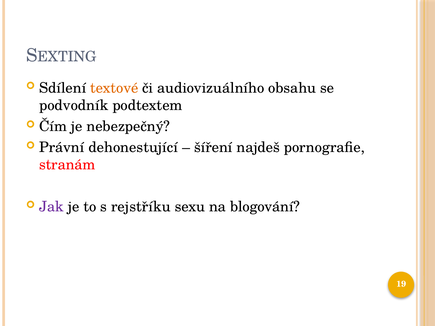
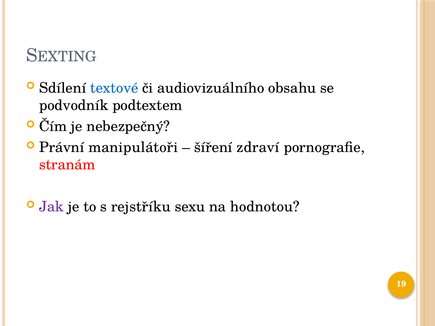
textové colour: orange -> blue
dehonestující: dehonestující -> manipulátoři
najdeš: najdeš -> zdraví
blogování: blogování -> hodnotou
